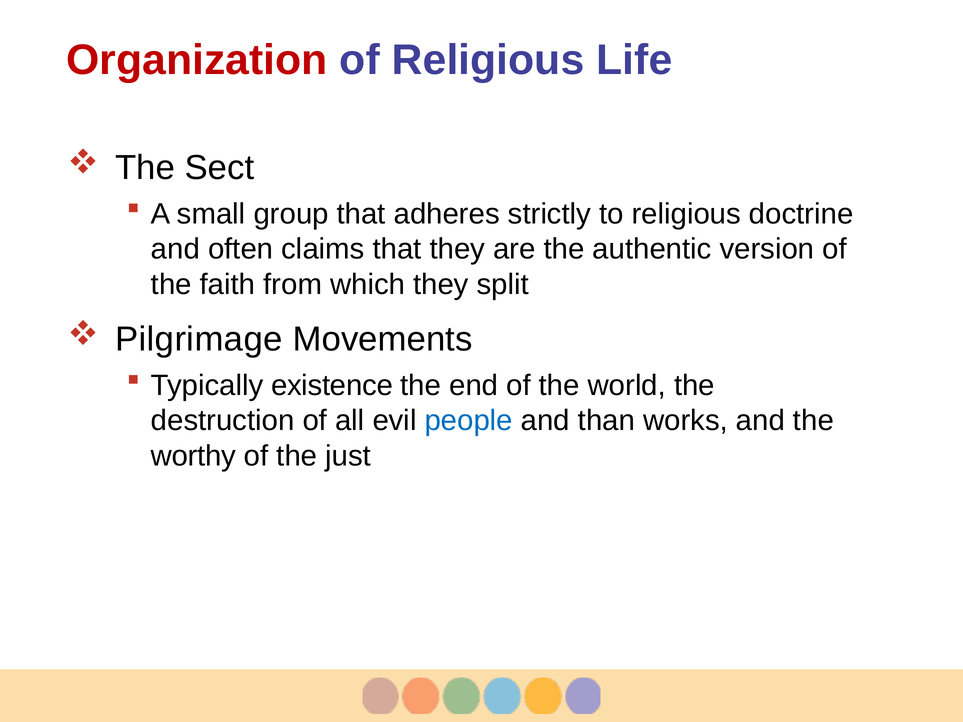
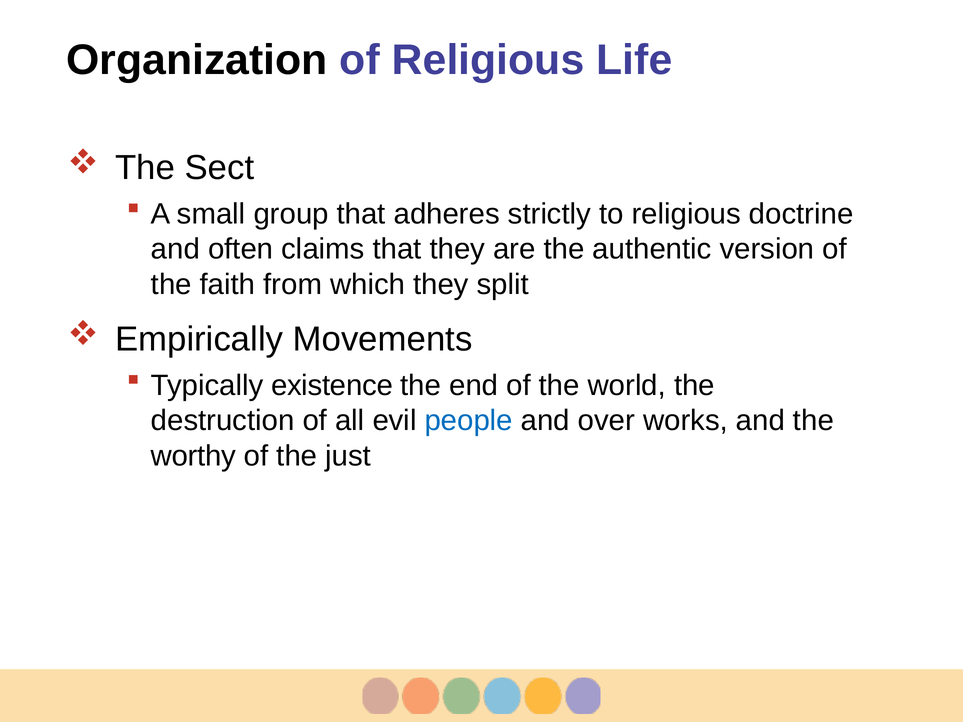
Organization colour: red -> black
Pilgrimage: Pilgrimage -> Empirically
than: than -> over
